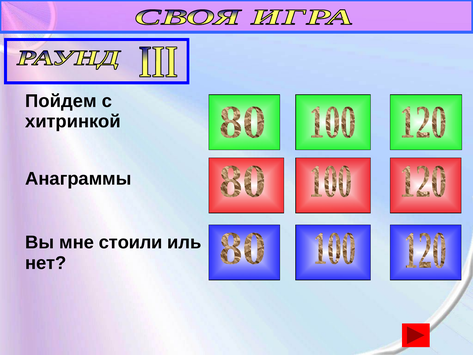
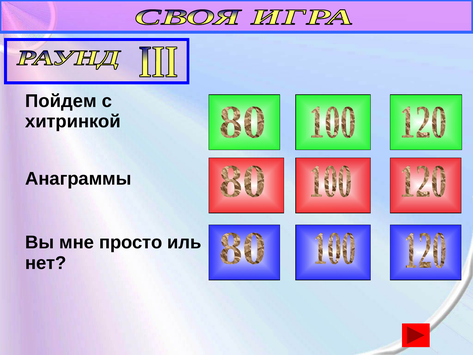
стоили: стоили -> просто
